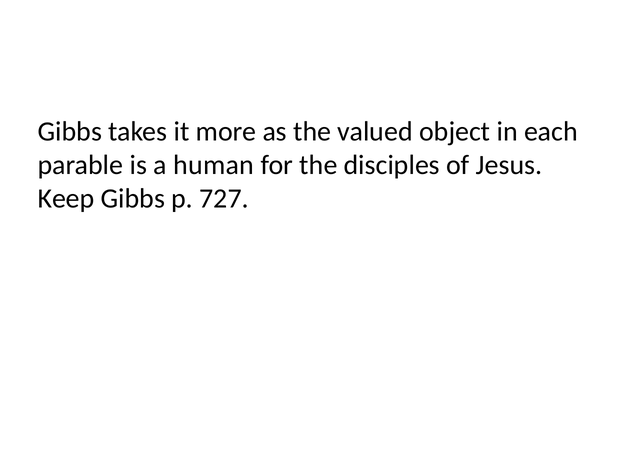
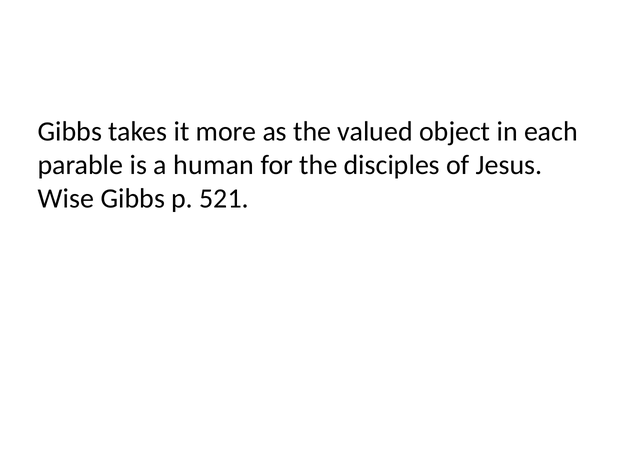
Keep: Keep -> Wise
727: 727 -> 521
